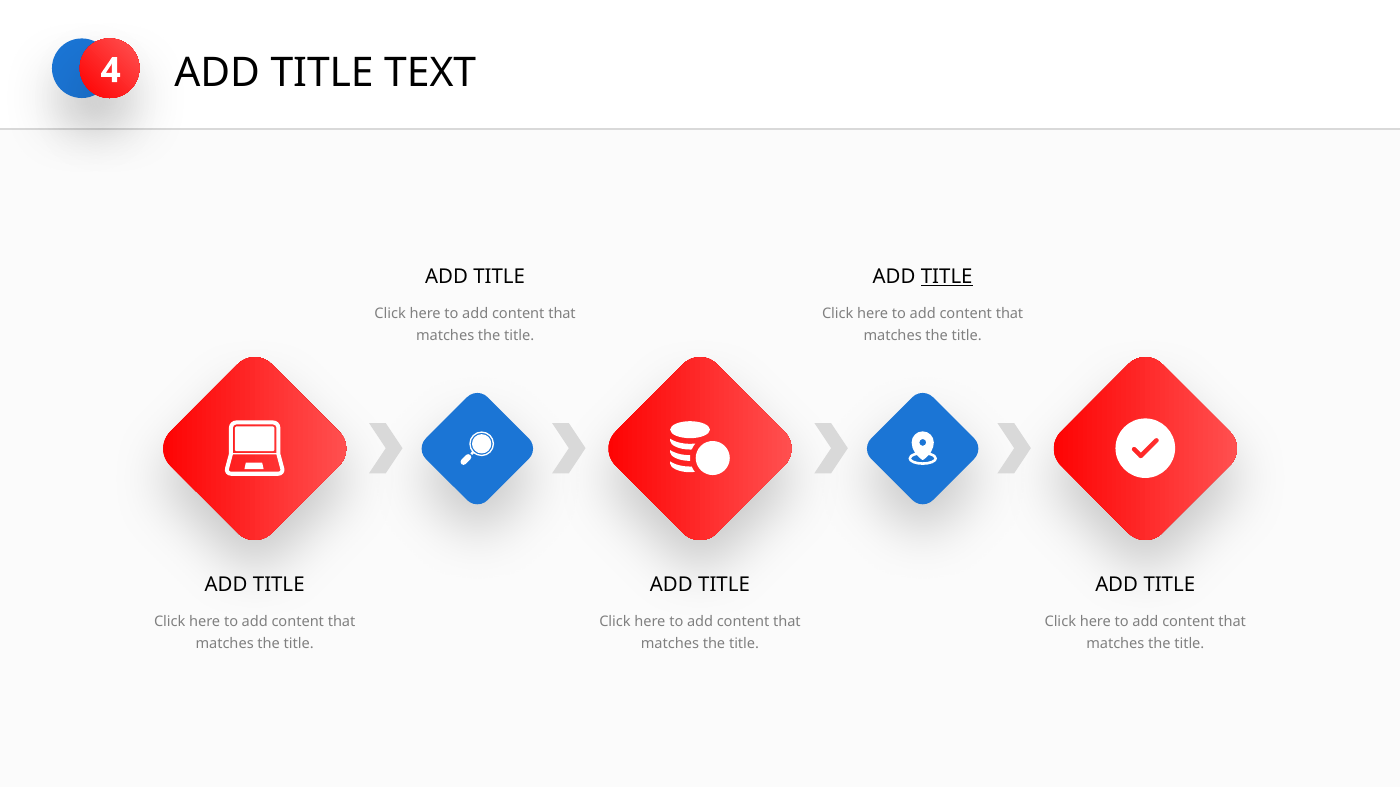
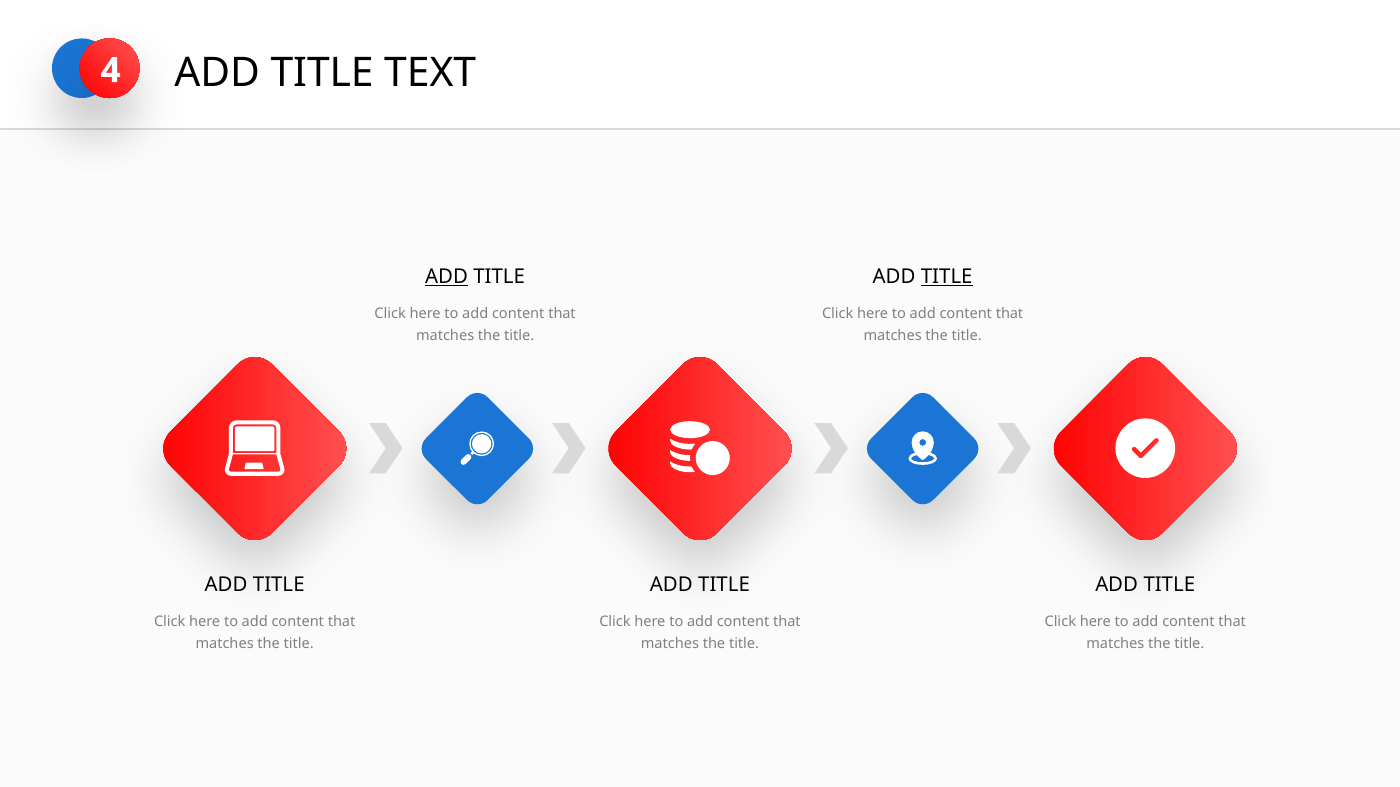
ADD at (447, 277) underline: none -> present
